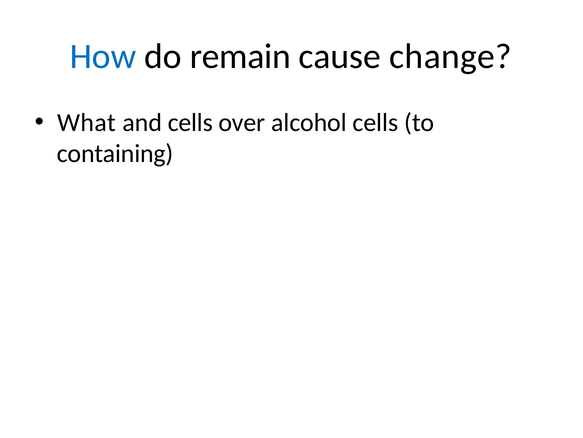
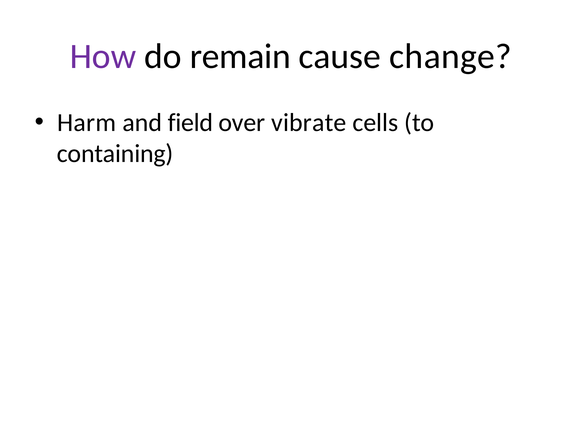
How colour: blue -> purple
What: What -> Harm
and cells: cells -> field
alcohol: alcohol -> vibrate
